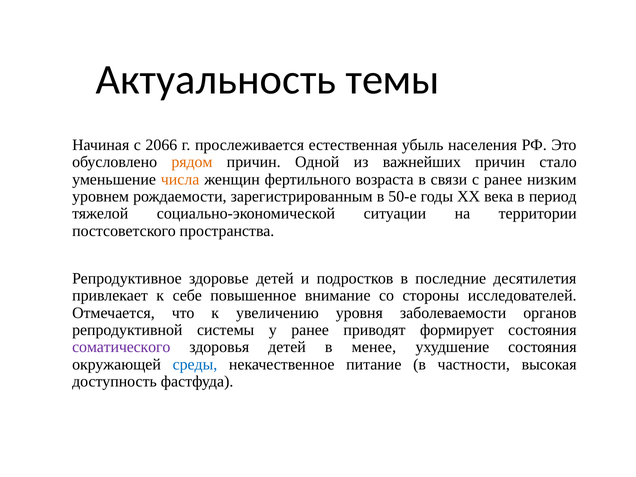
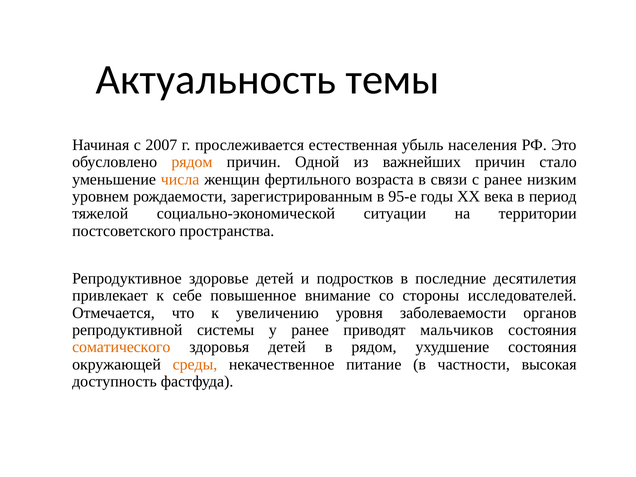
2066: 2066 -> 2007
50-е: 50-е -> 95-е
формирует: формирует -> мальчиков
соматического colour: purple -> orange
в менее: менее -> рядом
среды colour: blue -> orange
